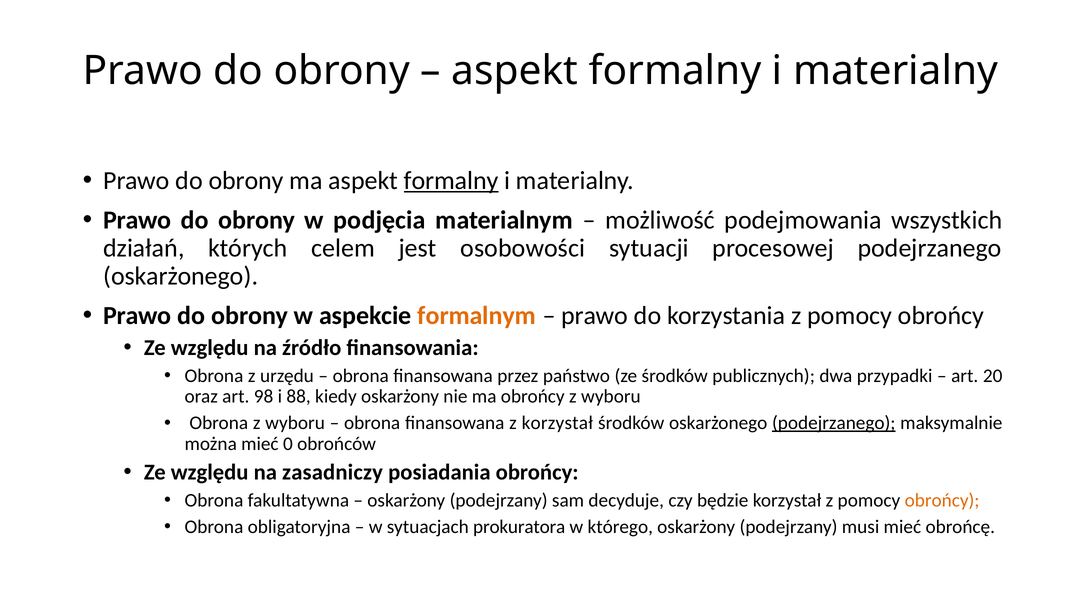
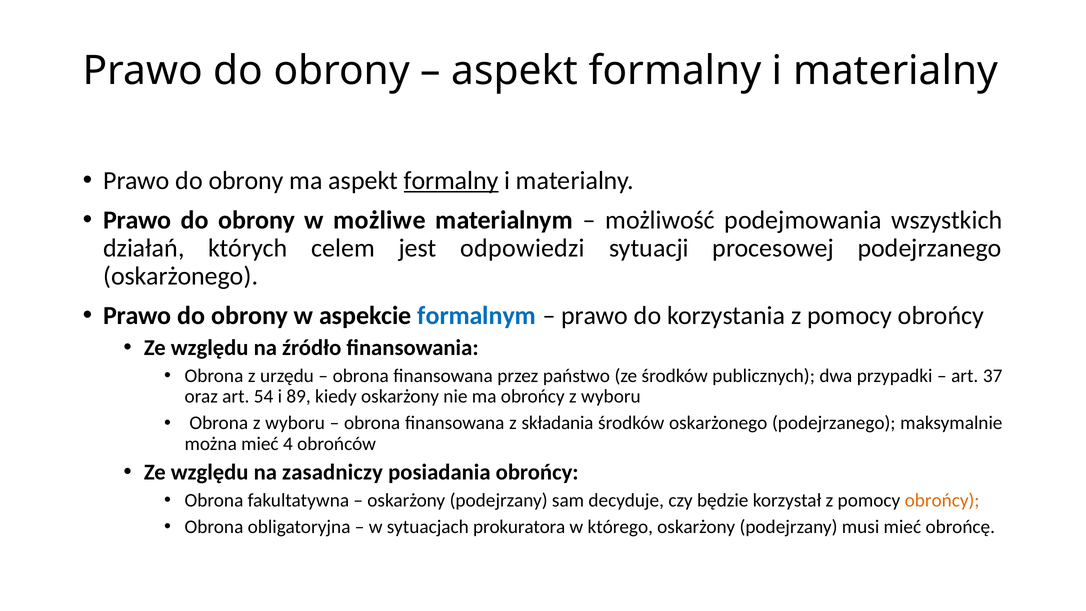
podjęcia: podjęcia -> możliwe
osobowości: osobowości -> odpowiedzi
formalnym colour: orange -> blue
20: 20 -> 37
98: 98 -> 54
88: 88 -> 89
z korzystał: korzystał -> składania
podejrzanego at (834, 423) underline: present -> none
0: 0 -> 4
